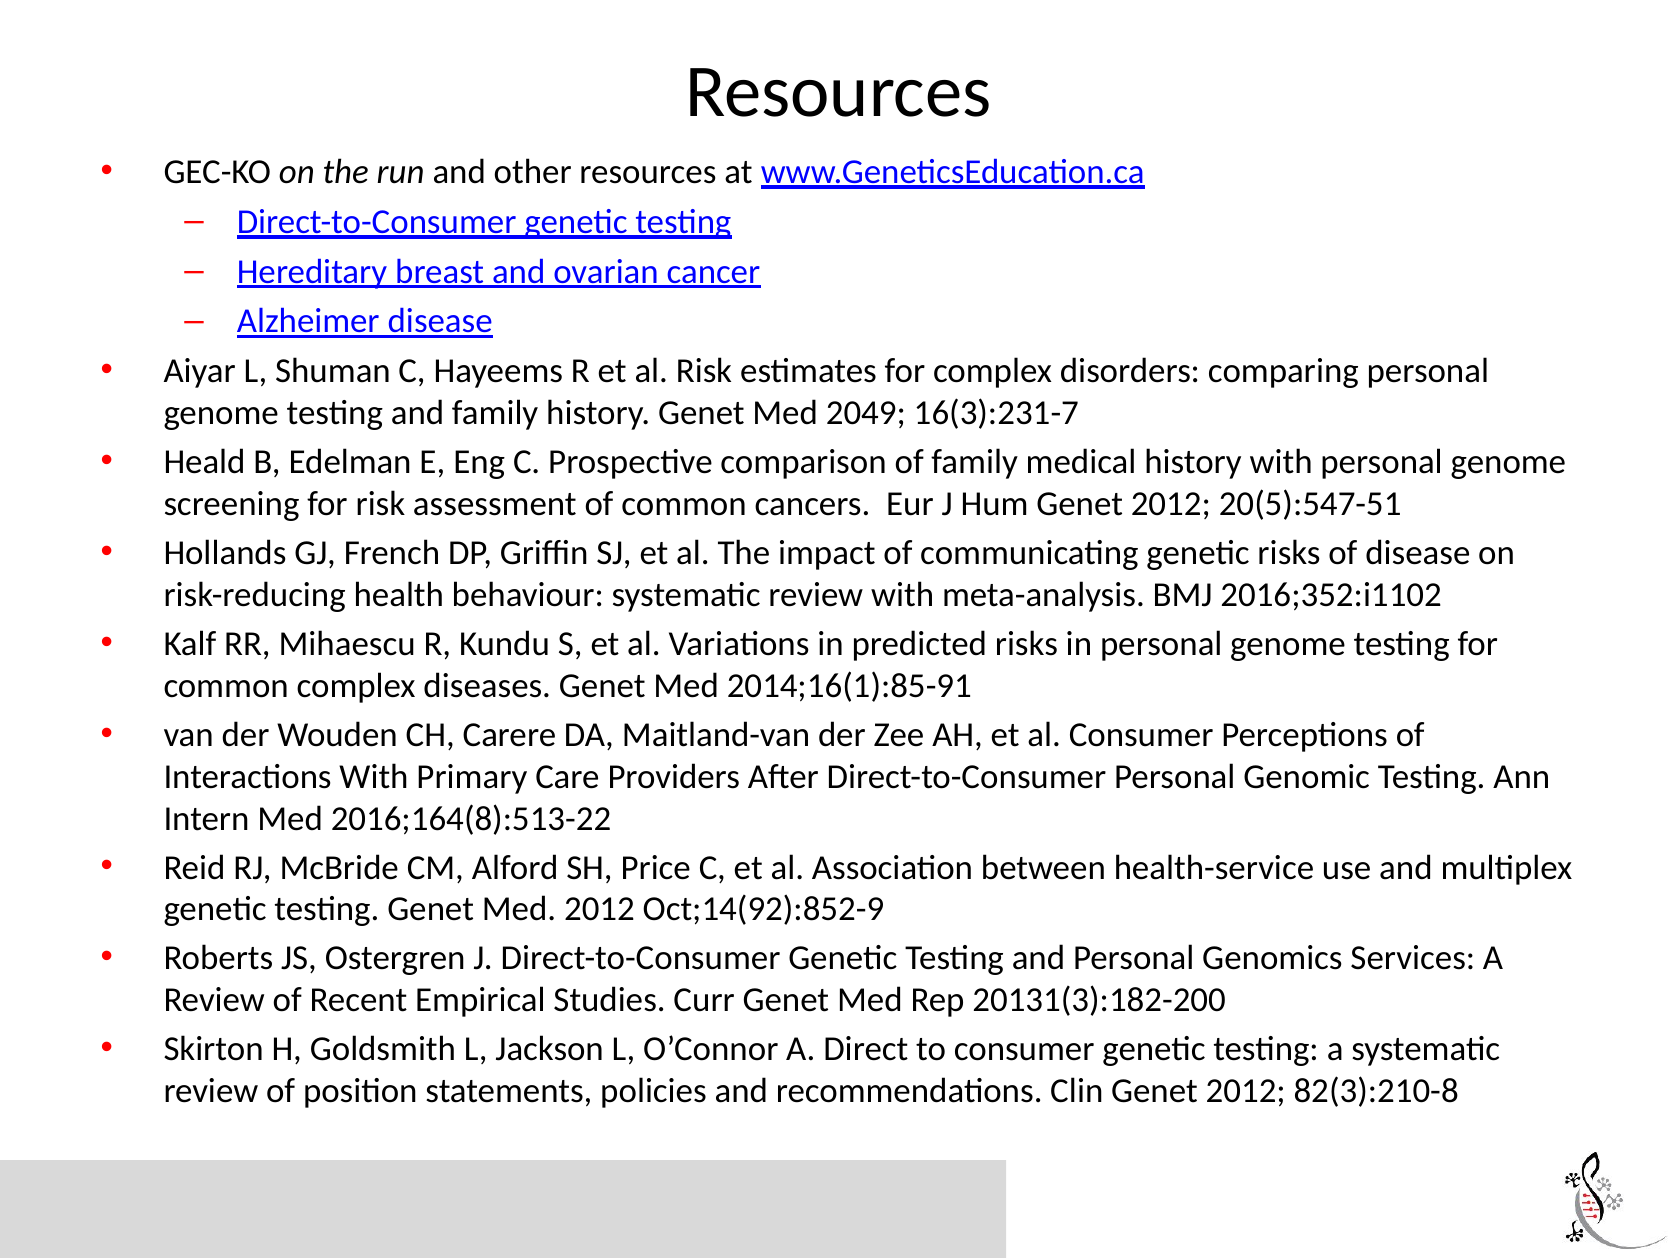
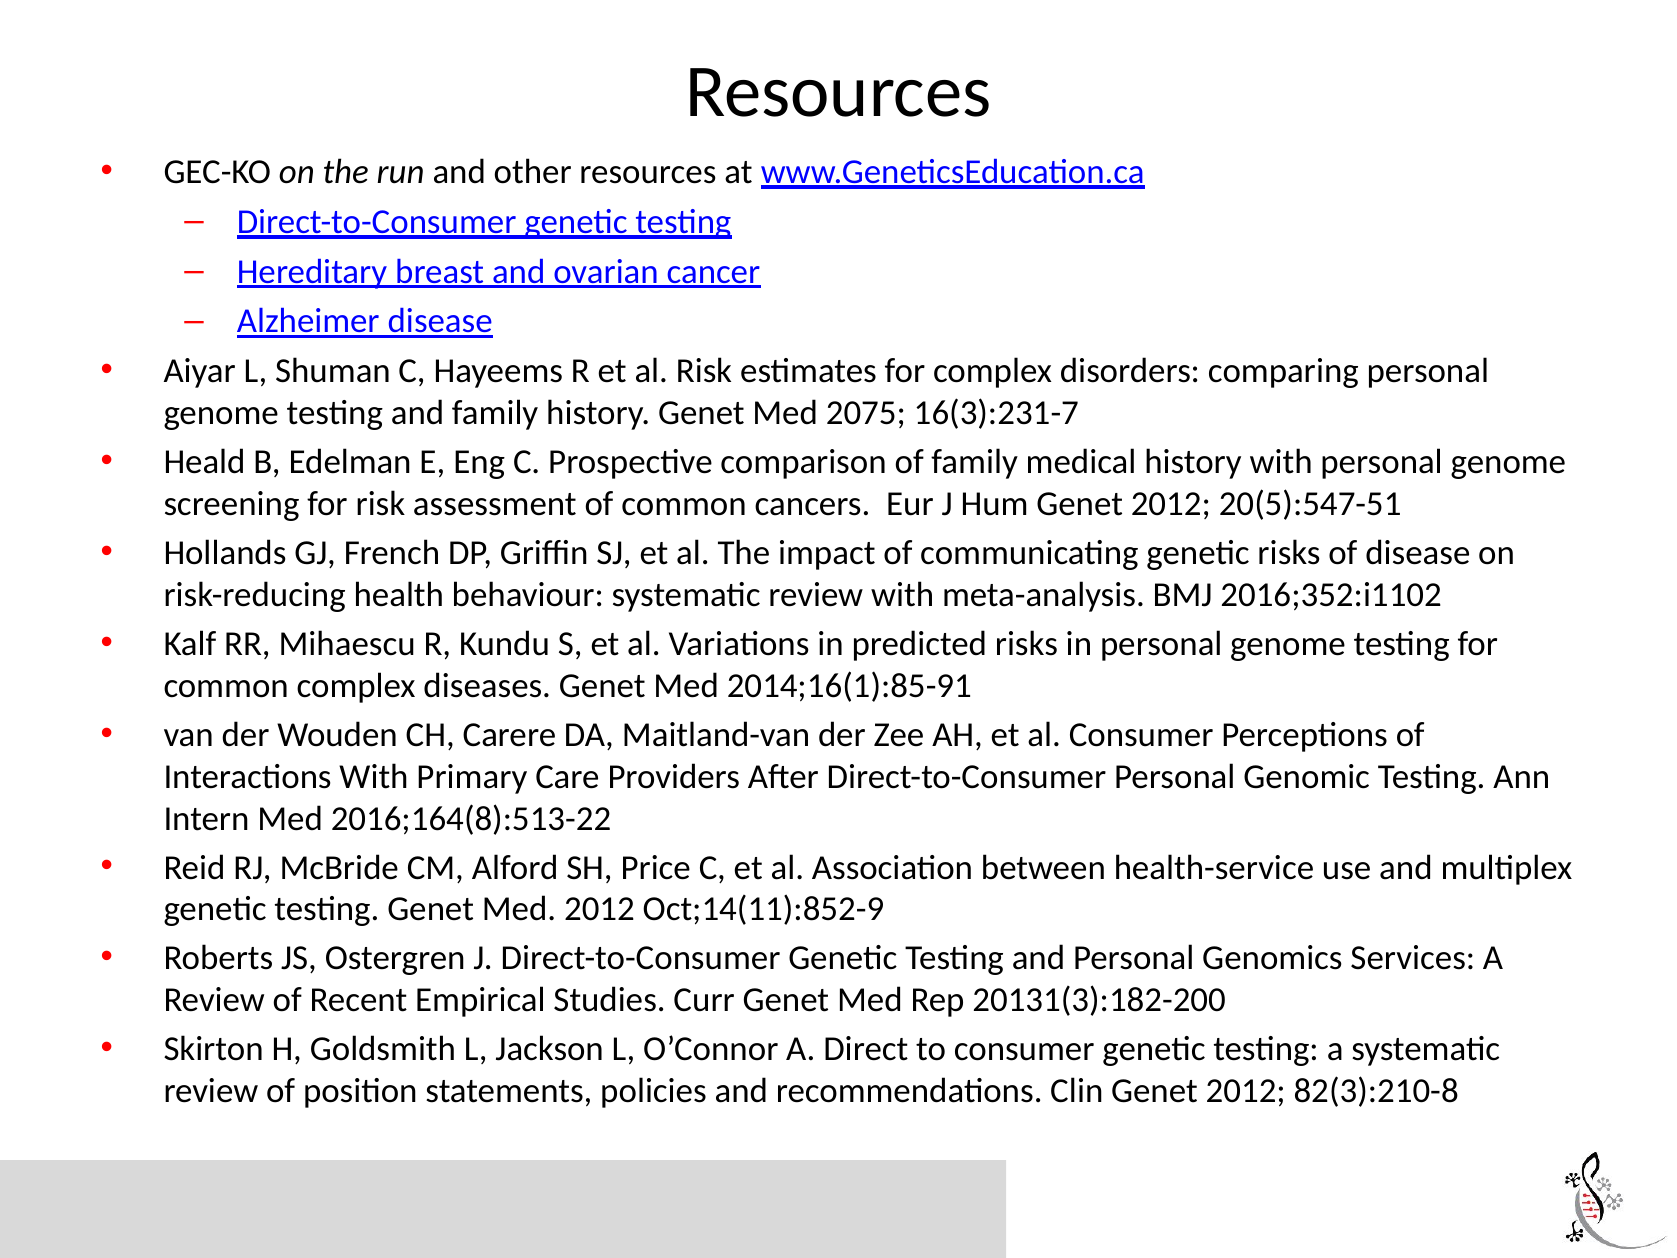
2049: 2049 -> 2075
Oct;14(92):852-9: Oct;14(92):852-9 -> Oct;14(11):852-9
